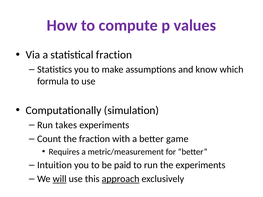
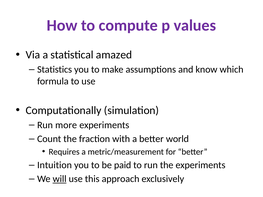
statistical fraction: fraction -> amazed
takes: takes -> more
game: game -> world
approach underline: present -> none
